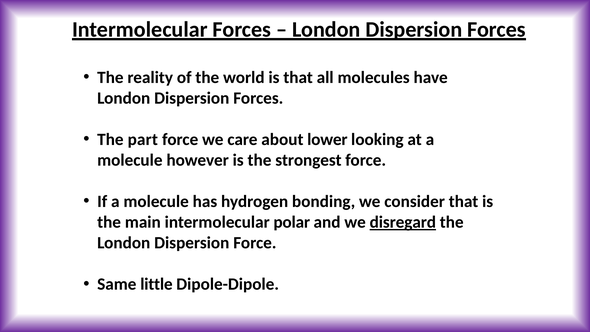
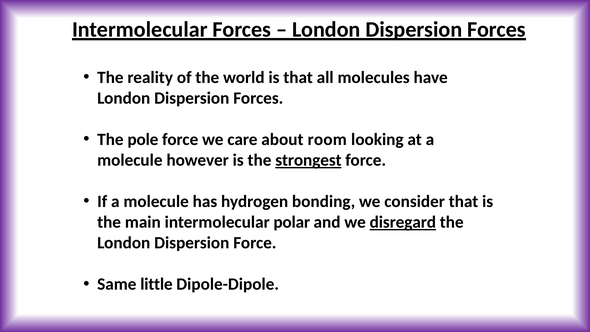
part: part -> pole
lower: lower -> room
strongest underline: none -> present
